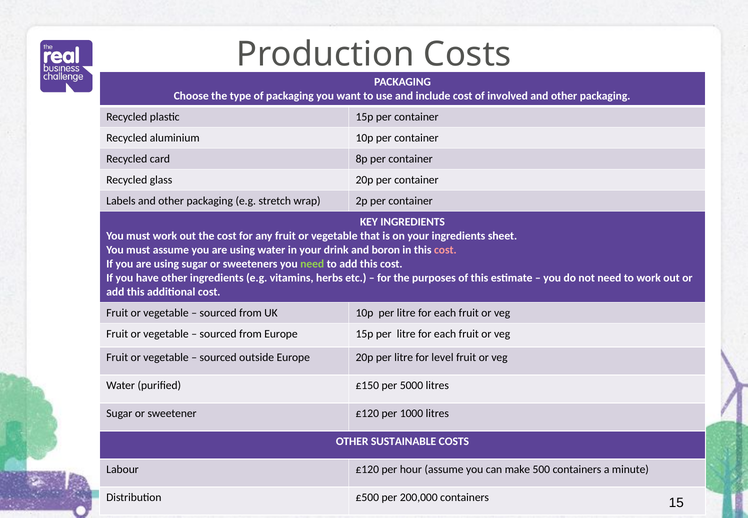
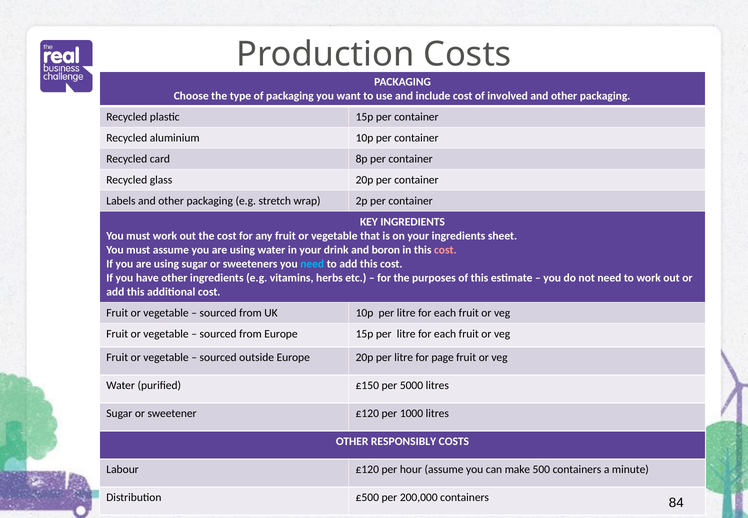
need at (312, 264) colour: light green -> light blue
level: level -> page
SUSTAINABLE: SUSTAINABLE -> RESPONSIBLY
15: 15 -> 84
